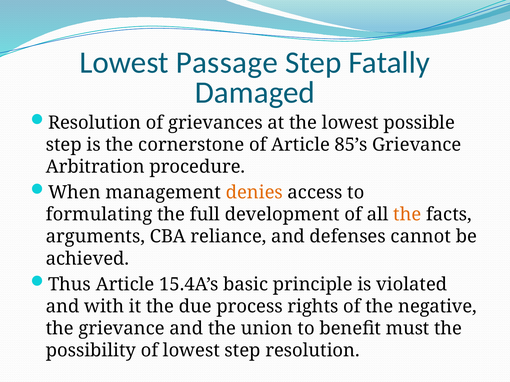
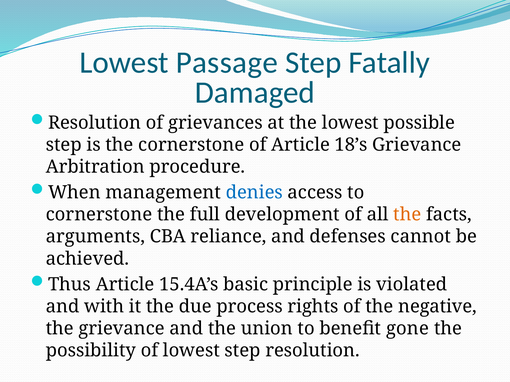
85’s: 85’s -> 18’s
denies colour: orange -> blue
formulating at (99, 215): formulating -> cornerstone
must: must -> gone
